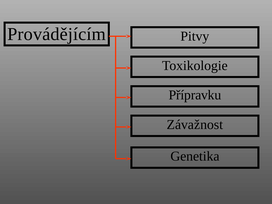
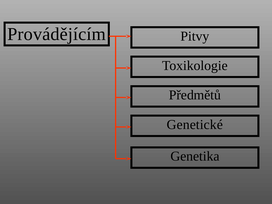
Přípravku: Přípravku -> Předmětů
Závažnost: Závažnost -> Genetické
